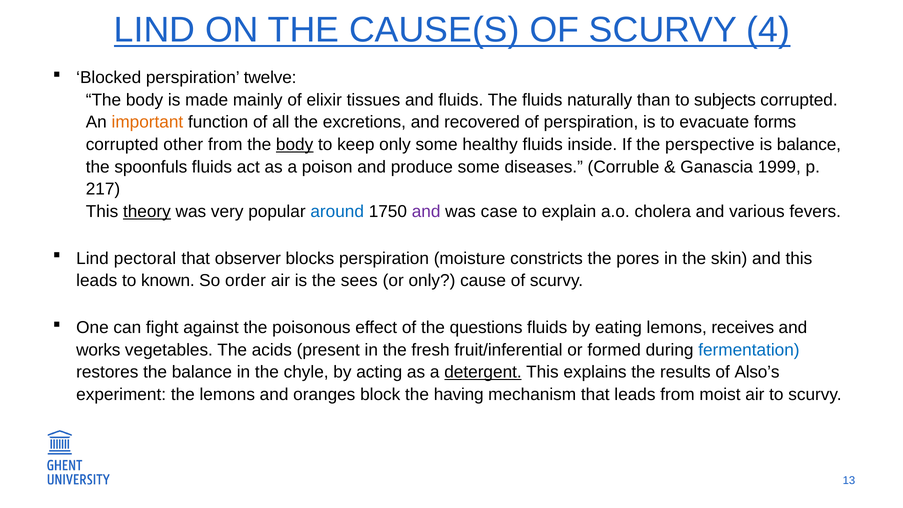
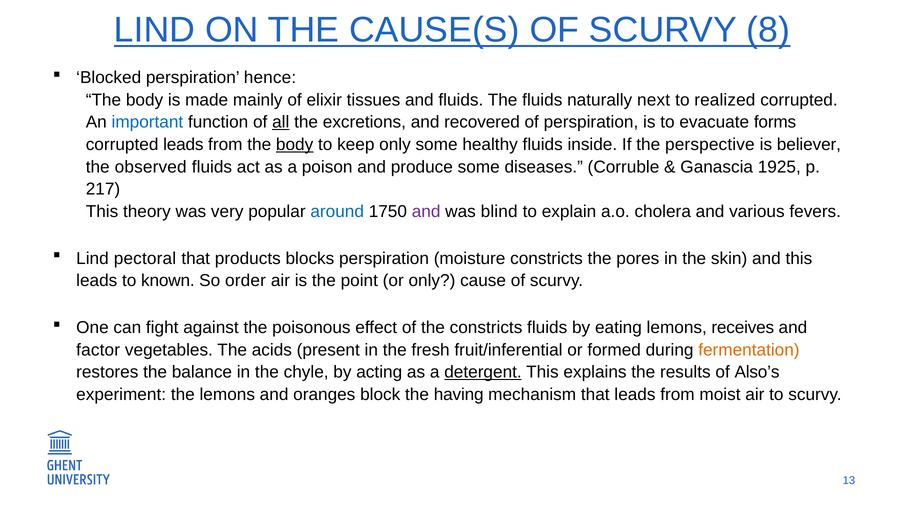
4: 4 -> 8
twelve: twelve -> hence
than: than -> next
subjects: subjects -> realized
important colour: orange -> blue
all underline: none -> present
corrupted other: other -> leads
is balance: balance -> believer
spoonfuls: spoonfuls -> observed
1999: 1999 -> 1925
theory underline: present -> none
case: case -> blind
observer: observer -> products
sees: sees -> point
the questions: questions -> constricts
works: works -> factor
fermentation colour: blue -> orange
